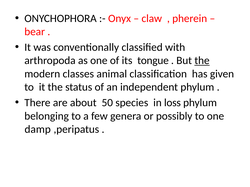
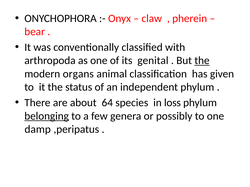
tongue: tongue -> genital
classes: classes -> organs
50: 50 -> 64
belonging underline: none -> present
